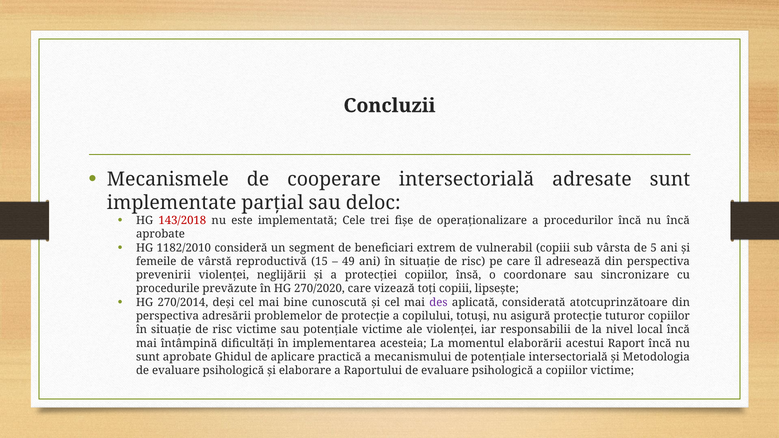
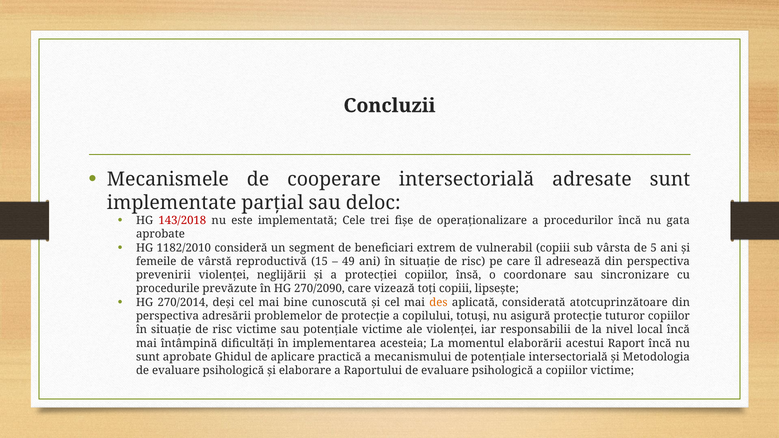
nu încă: încă -> gata
270/2020: 270/2020 -> 270/2090
des colour: purple -> orange
